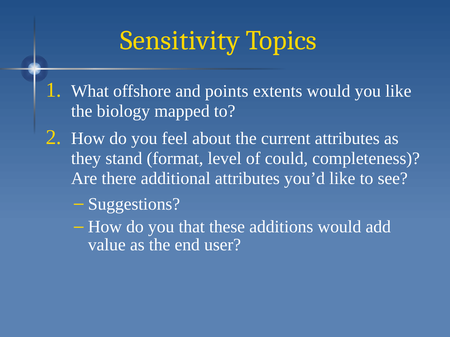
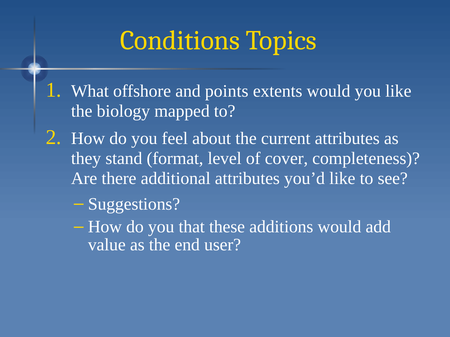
Sensitivity: Sensitivity -> Conditions
could: could -> cover
